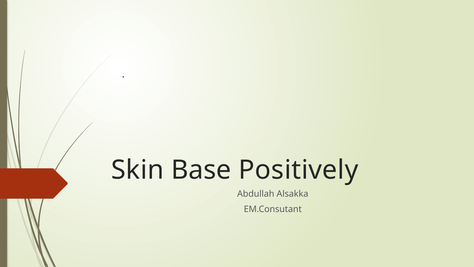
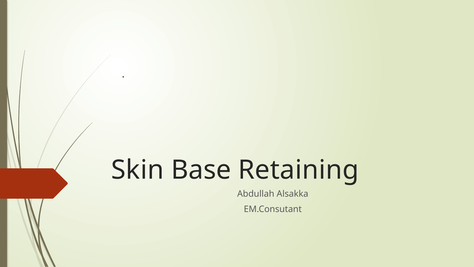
Positively: Positively -> Retaining
